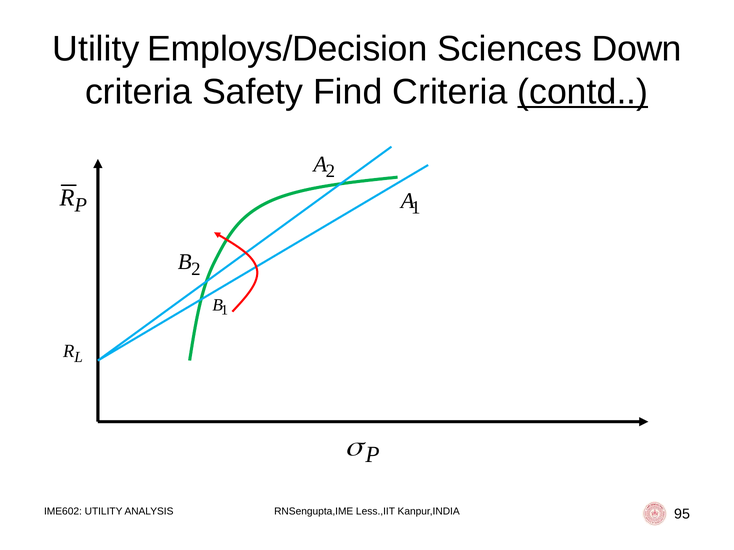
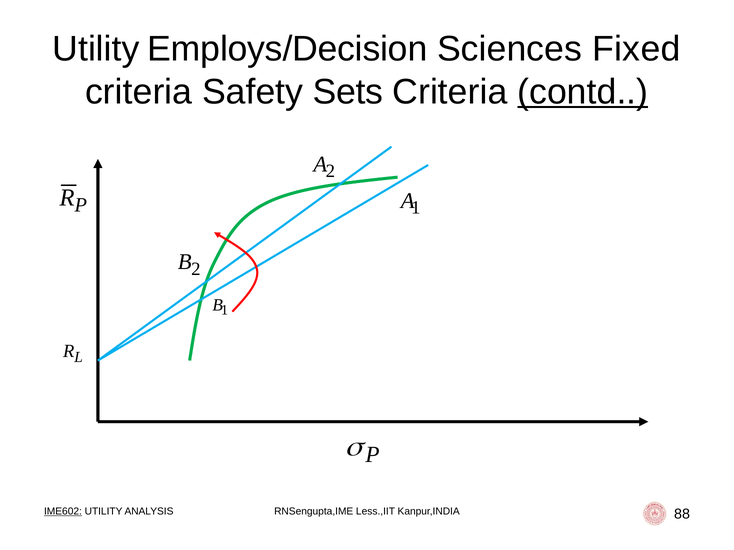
Down: Down -> Fixed
Find: Find -> Sets
IME602 underline: none -> present
95: 95 -> 88
